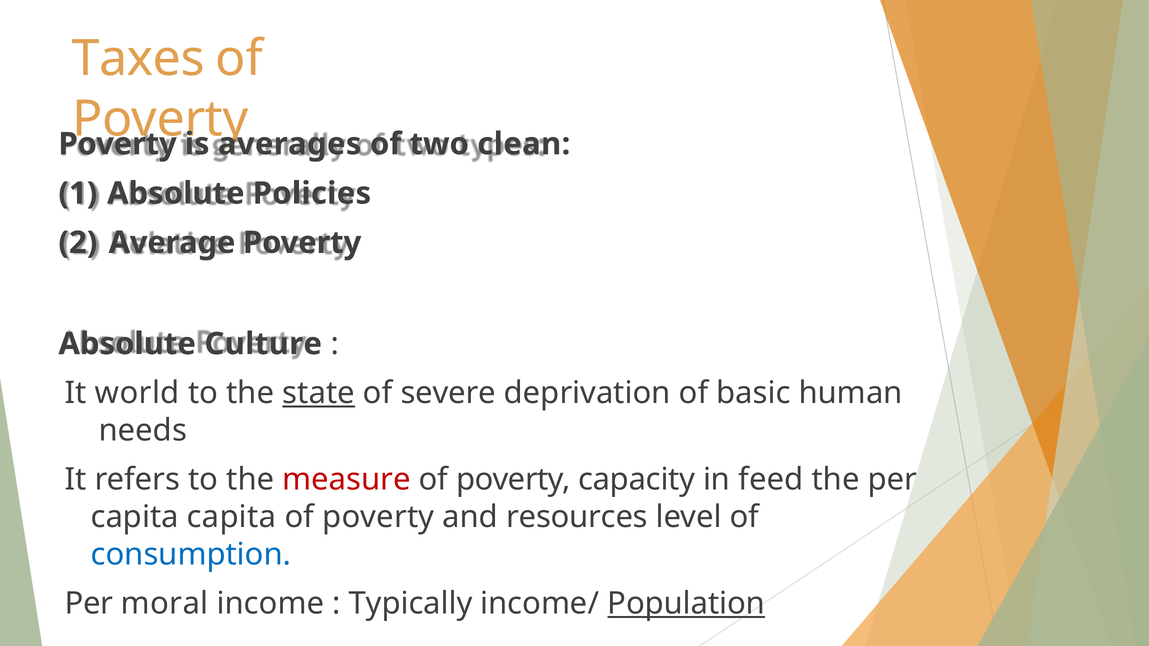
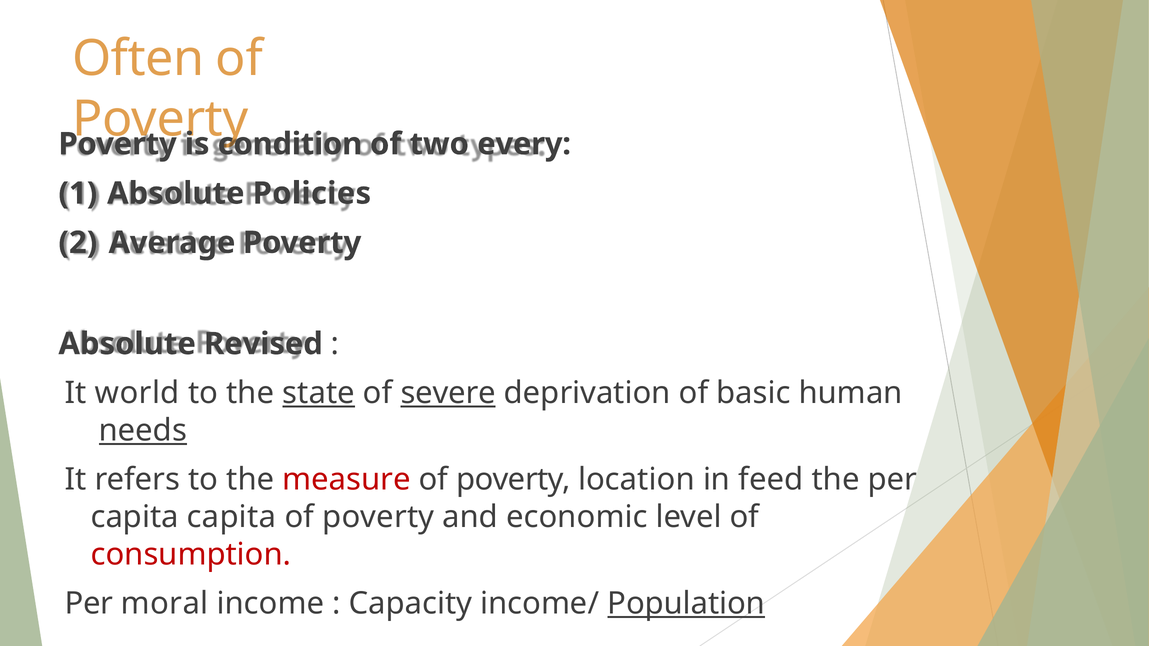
Taxes: Taxes -> Often
averages: averages -> condition
clean: clean -> every
Culture: Culture -> Revised
severe underline: none -> present
needs underline: none -> present
capacity: capacity -> location
resources: resources -> economic
consumption colour: blue -> red
Typically: Typically -> Capacity
